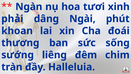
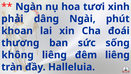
sướng: sướng -> không
đêm chim: chim -> liêng
